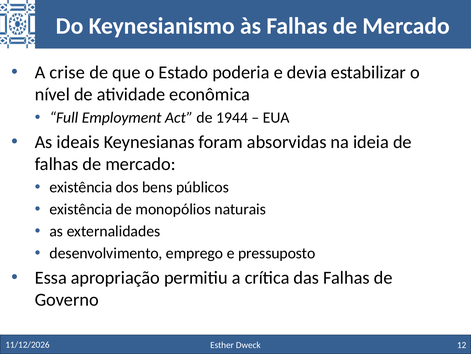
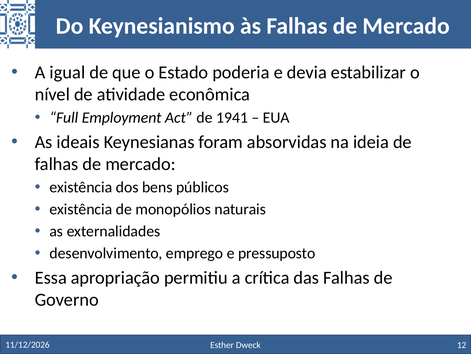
crise: crise -> igual
1944: 1944 -> 1941
